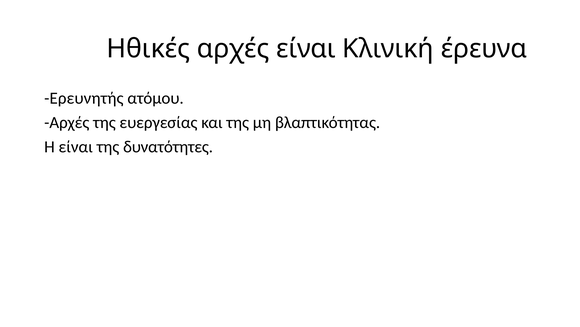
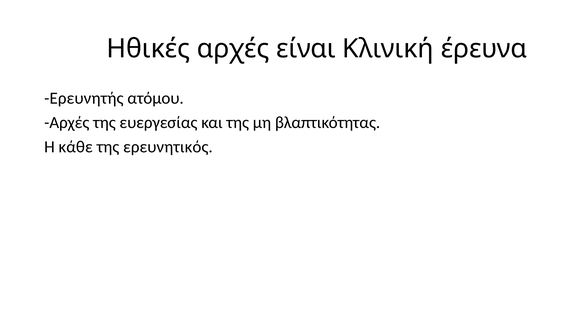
Η είναι: είναι -> κάθε
δυνατότητες: δυνατότητες -> ερευνητικός
